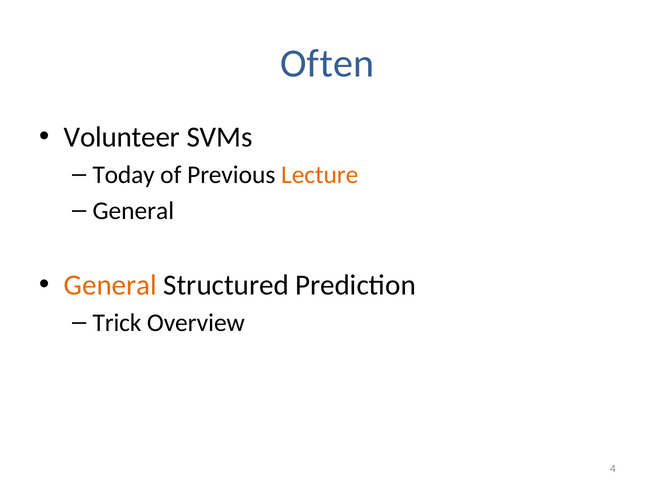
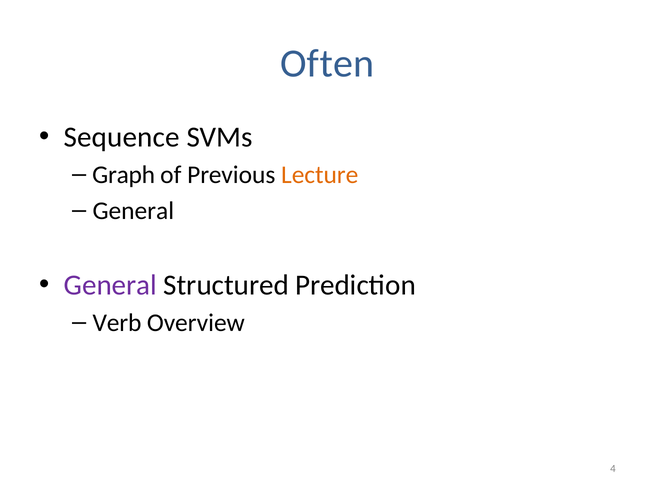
Volunteer: Volunteer -> Sequence
Today: Today -> Graph
General at (110, 285) colour: orange -> purple
Trick: Trick -> Verb
